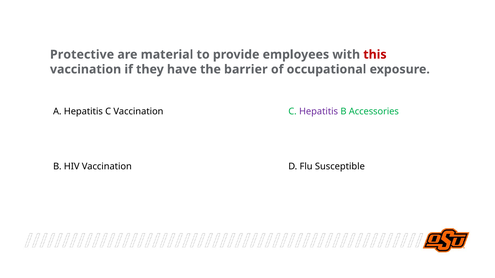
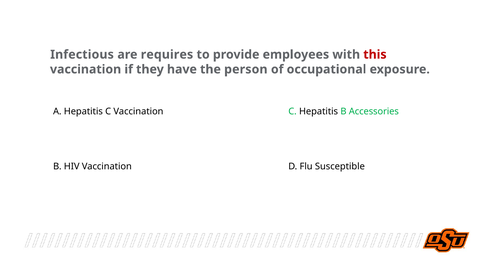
Protective: Protective -> Infectious
material: material -> requires
barrier: barrier -> person
Hepatitis at (319, 112) colour: purple -> black
